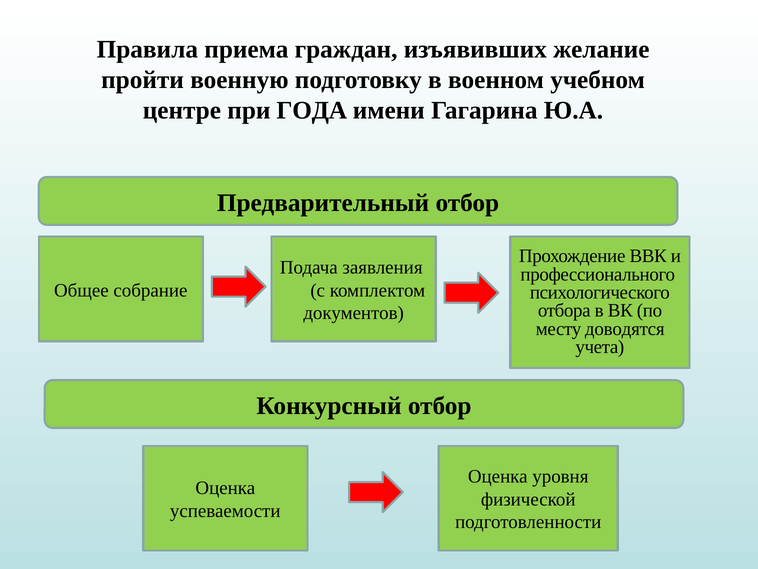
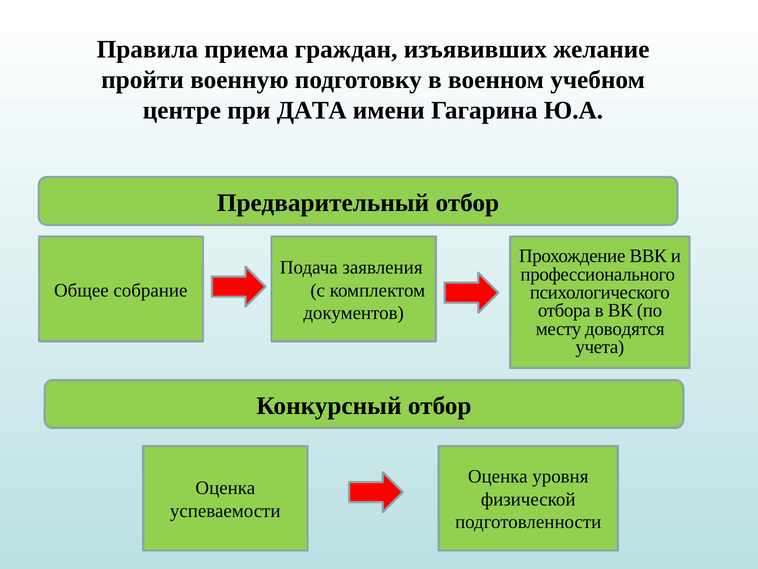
ГОДА: ГОДА -> ДАТА
